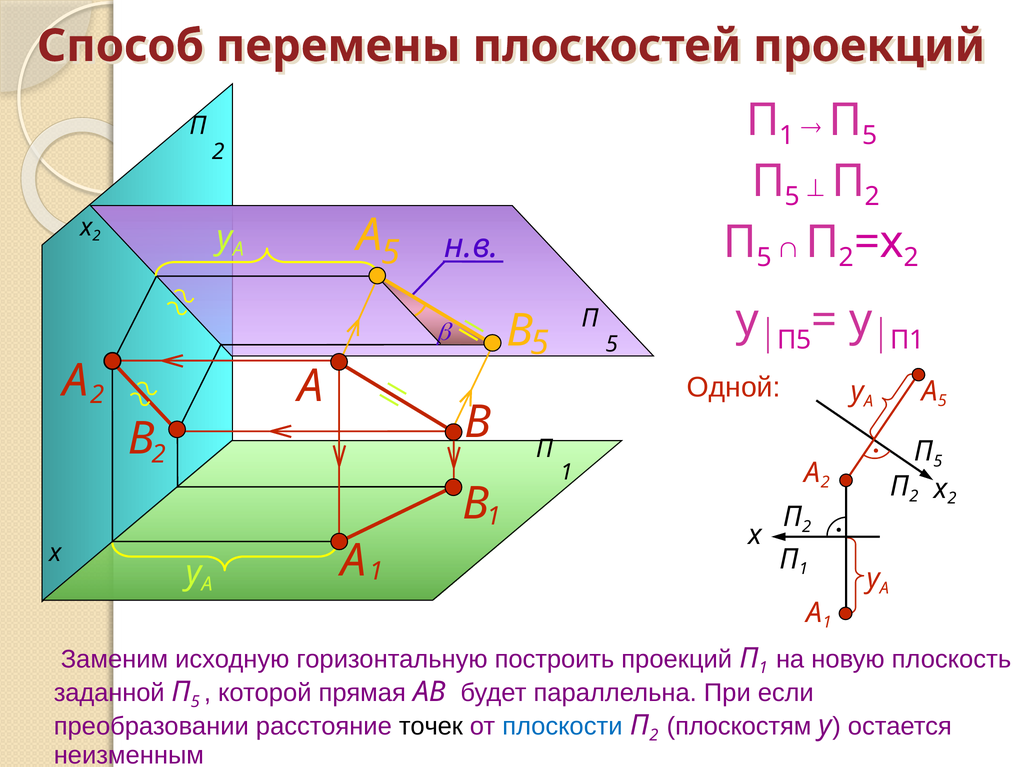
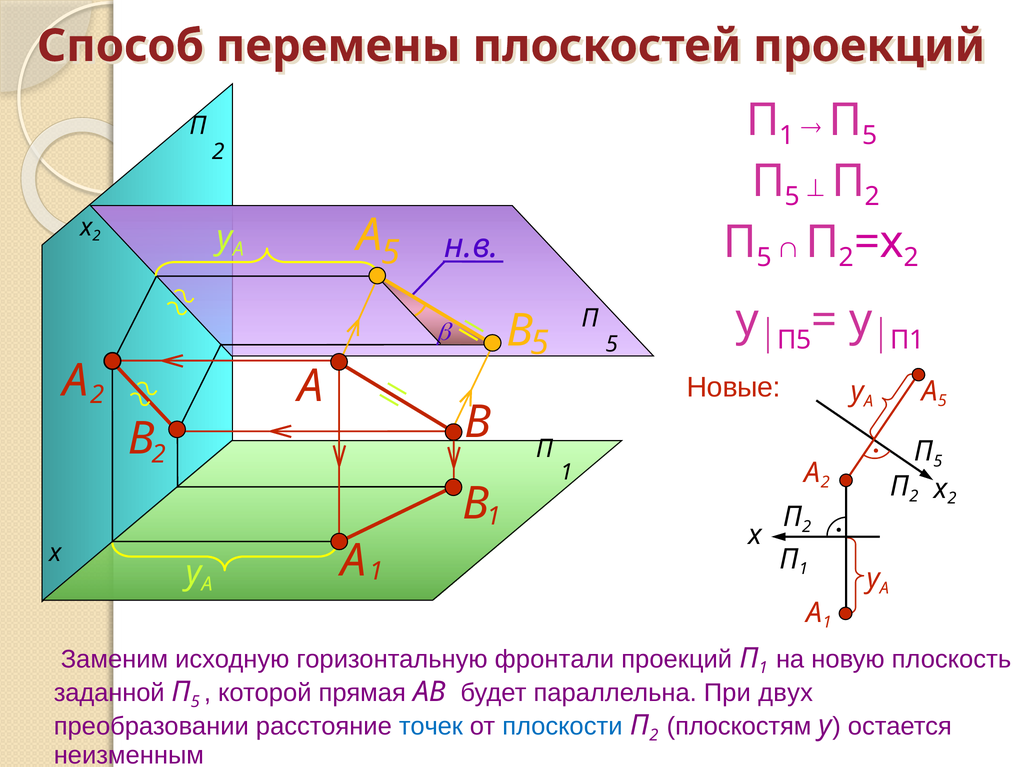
Одной: Одной -> Новые
построить: построить -> фронтали
если: если -> двух
точек colour: black -> blue
